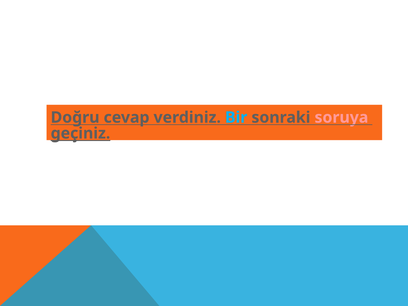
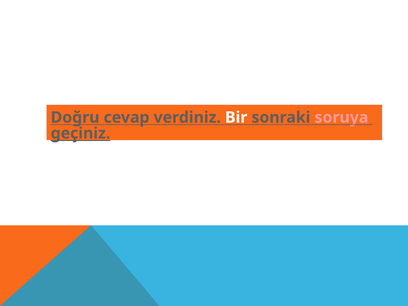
Bir colour: light blue -> white
